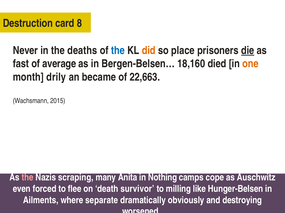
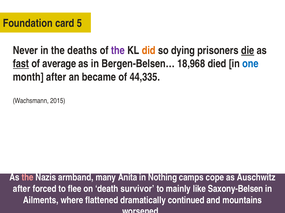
Destruction: Destruction -> Foundation
8: 8 -> 5
the at (118, 51) colour: blue -> purple
place: place -> dying
fast underline: none -> present
18,160: 18,160 -> 18,968
one colour: orange -> blue
month drily: drily -> after
22,663: 22,663 -> 44,335
scraping: scraping -> armband
even at (22, 189): even -> after
milling: milling -> mainly
Hunger-Belsen: Hunger-Belsen -> Saxony-Belsen
separate: separate -> flattened
obviously: obviously -> continued
destroying: destroying -> mountains
